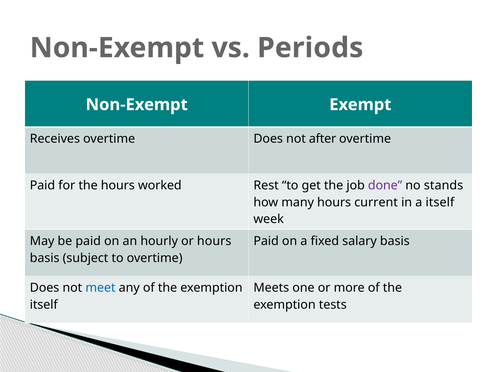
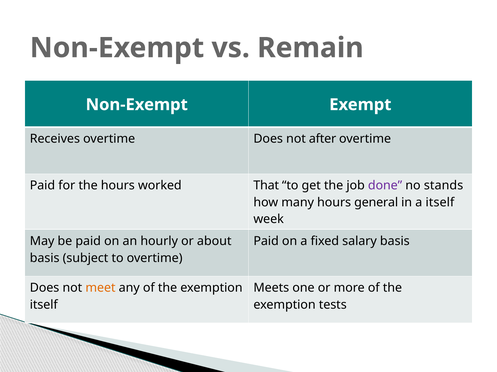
Periods: Periods -> Remain
Rest: Rest -> That
current: current -> general
or hours: hours -> about
meet colour: blue -> orange
